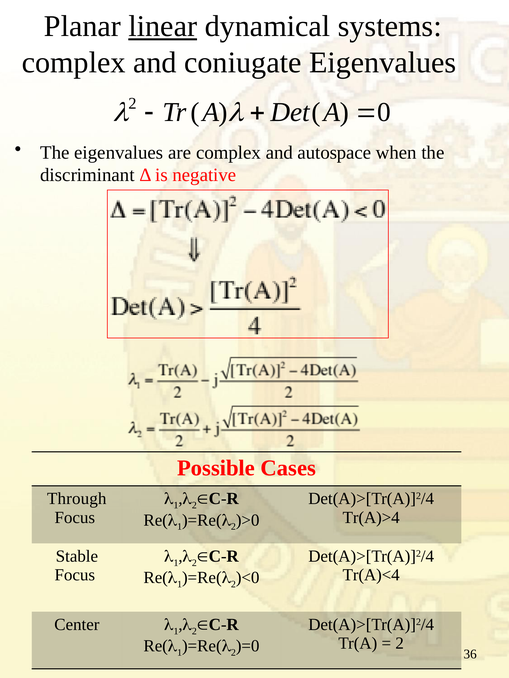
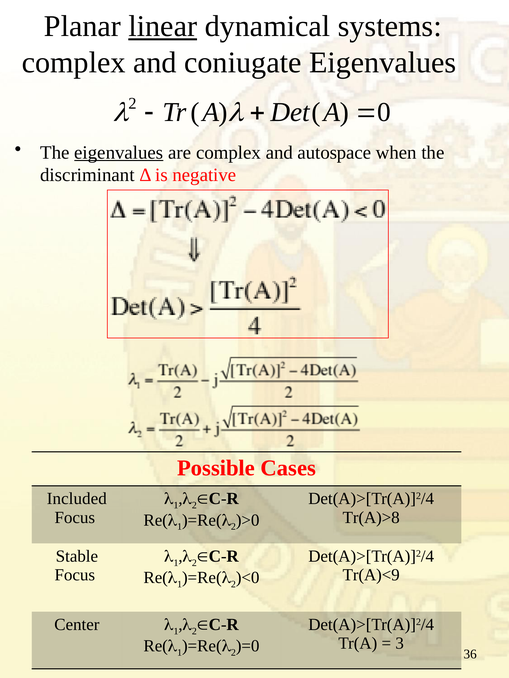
eigenvalues at (119, 153) underline: none -> present
Through: Through -> Included
Tr(A)>4: Tr(A)>4 -> Tr(A)>8
Tr(A)<4: Tr(A)<4 -> Tr(A)<9
2 at (400, 644): 2 -> 3
